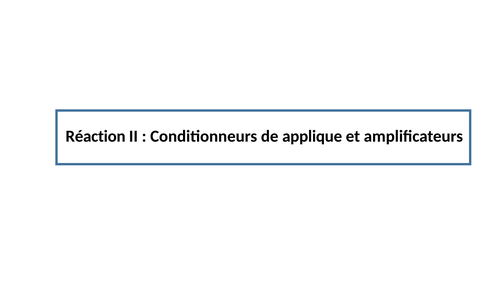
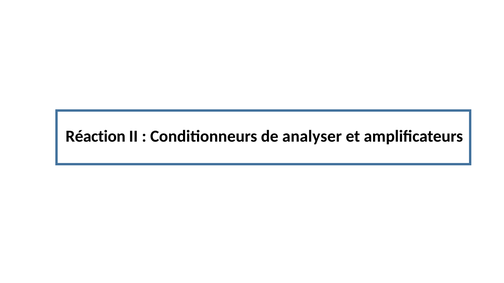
applique: applique -> analyser
